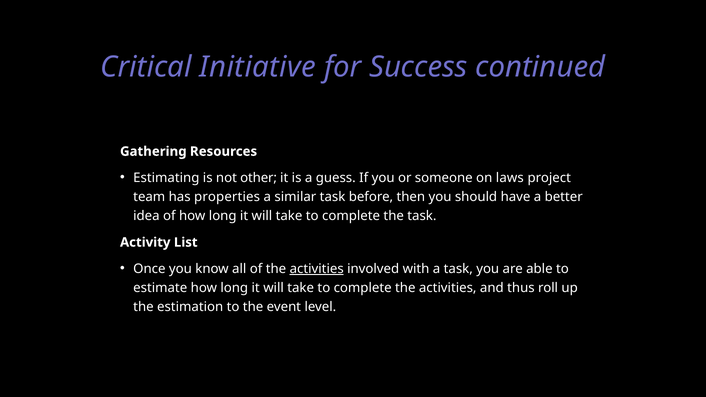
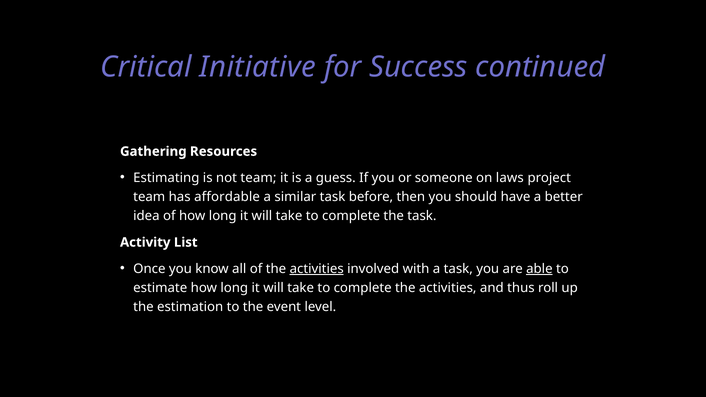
not other: other -> team
properties: properties -> affordable
able underline: none -> present
